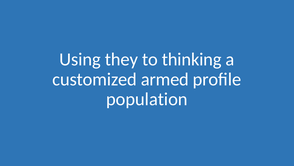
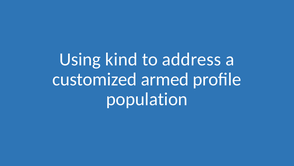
they: they -> kind
thinking: thinking -> address
